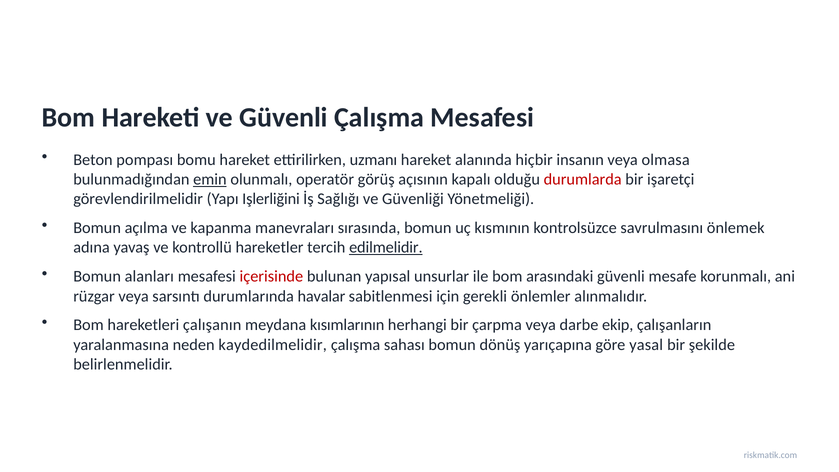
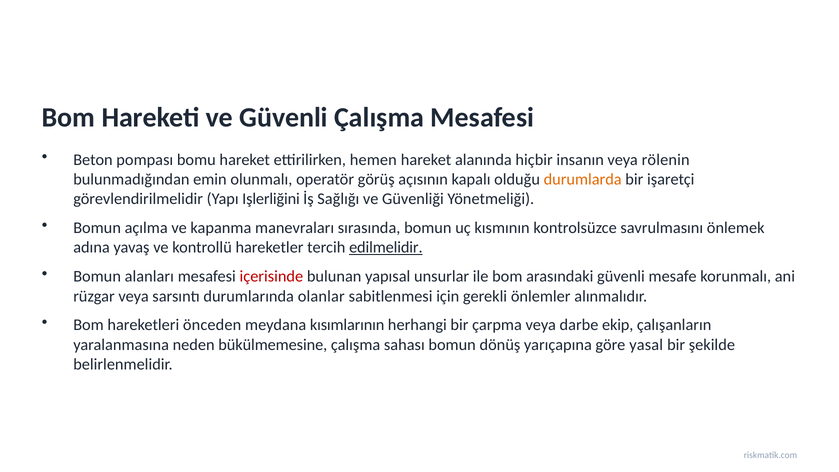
uzmanı: uzmanı -> hemen
olmasa: olmasa -> rölenin
emin underline: present -> none
durumlarda colour: red -> orange
havalar: havalar -> olanlar
çalışanın: çalışanın -> önceden
kaydedilmelidir: kaydedilmelidir -> bükülmemesine
